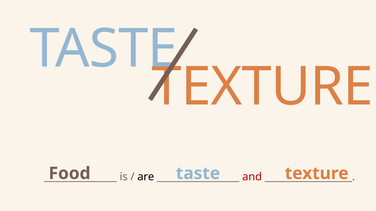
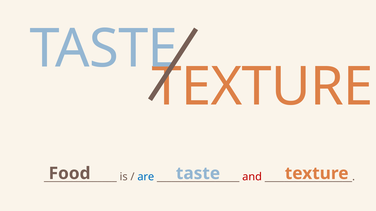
are colour: black -> blue
